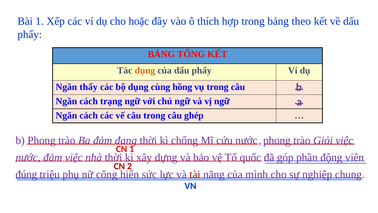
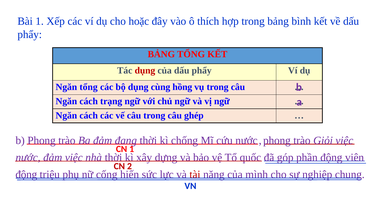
theo: theo -> bình
dụng at (145, 70) colour: orange -> red
Ngăn thấy: thấy -> tổng
đúng at (26, 174): đúng -> động
